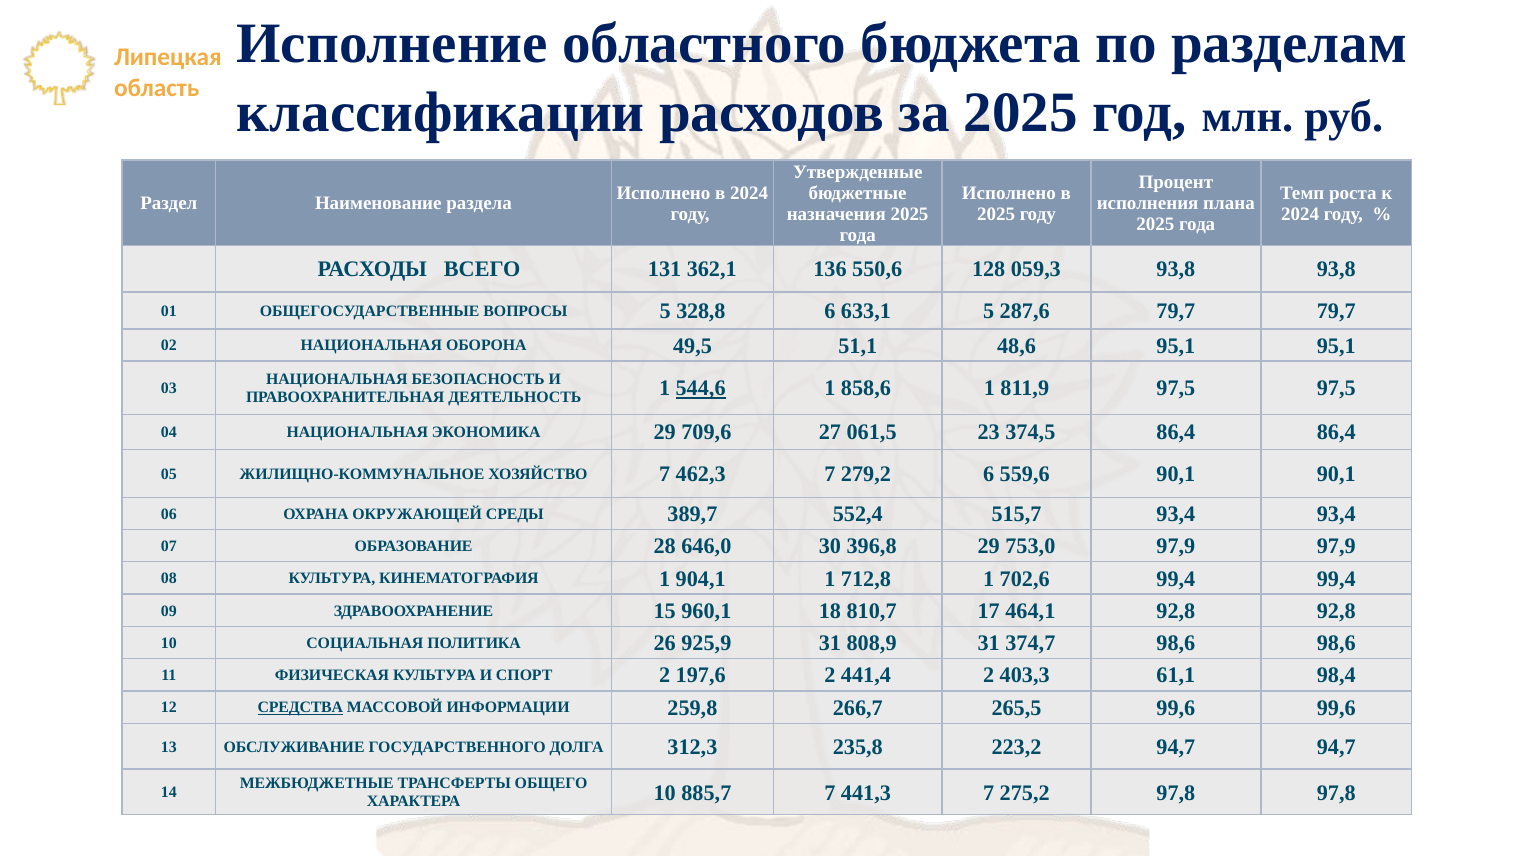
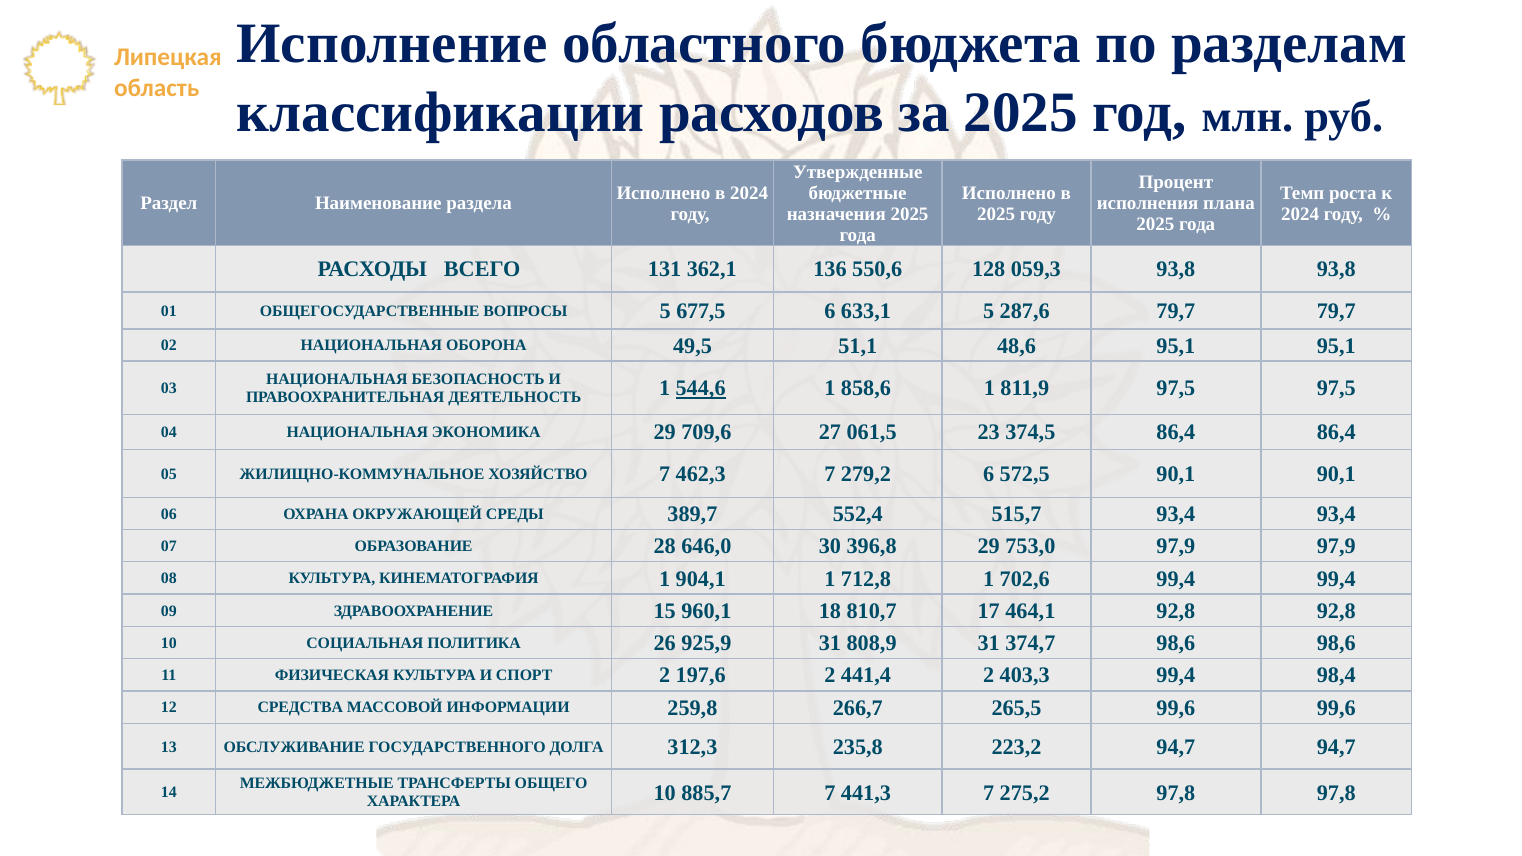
328,8: 328,8 -> 677,5
559,6: 559,6 -> 572,5
403,3 61,1: 61,1 -> 99,4
СРЕДСТВА underline: present -> none
